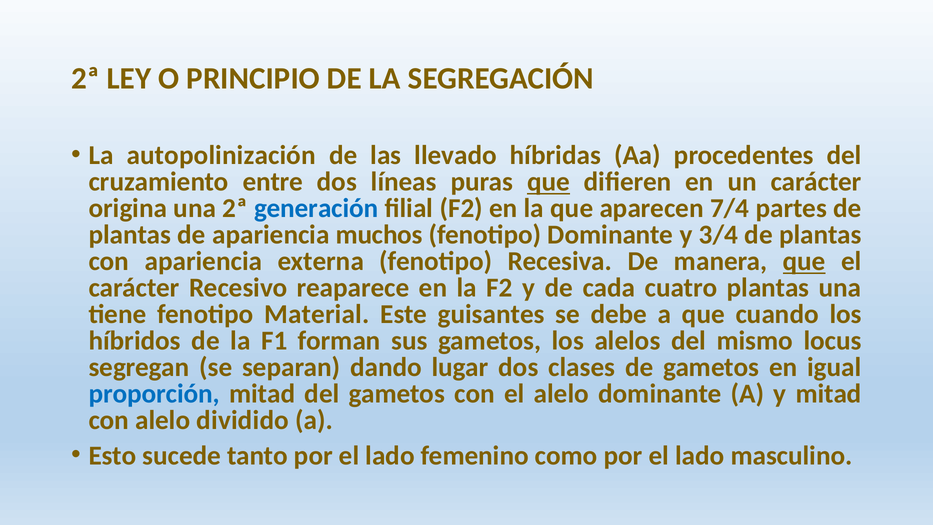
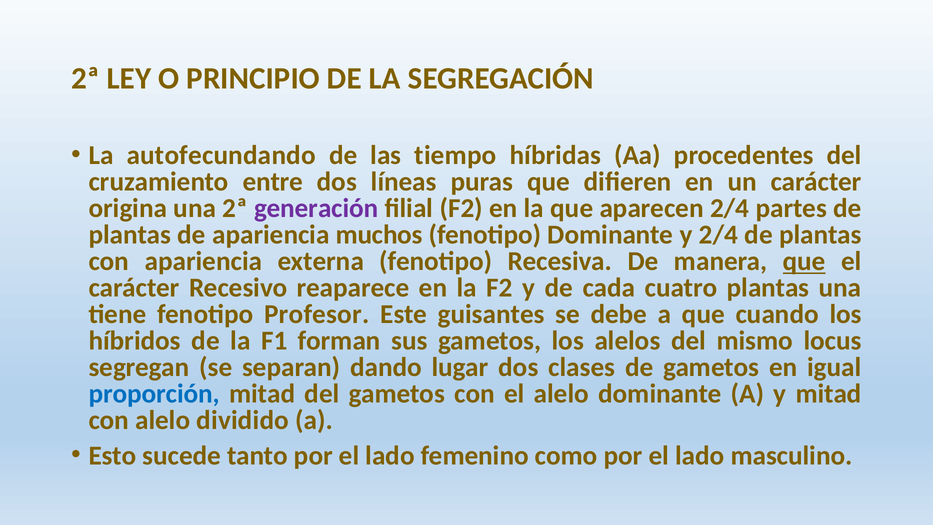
autopolinización: autopolinización -> autofecundando
llevado: llevado -> tiempo
que at (549, 182) underline: present -> none
generación colour: blue -> purple
aparecen 7/4: 7/4 -> 2/4
y 3/4: 3/4 -> 2/4
Material: Material -> Profesor
